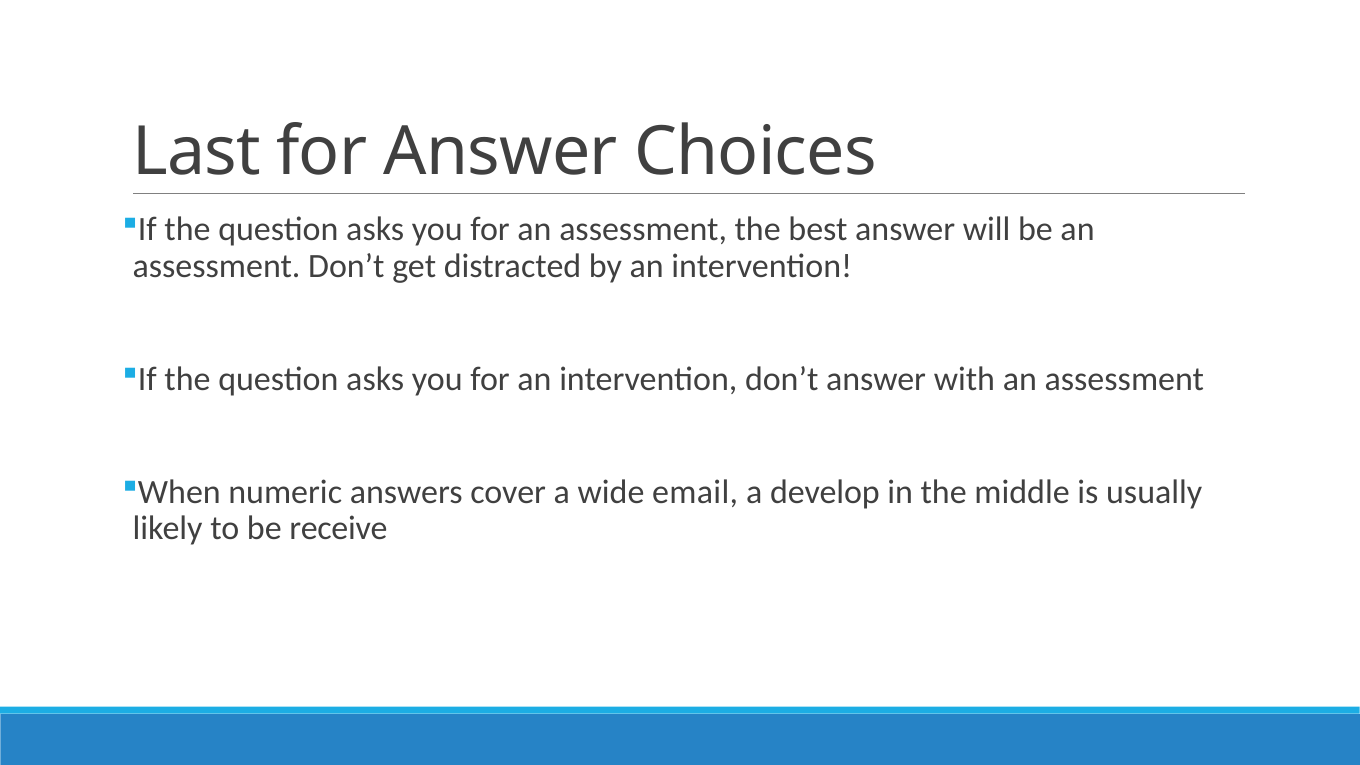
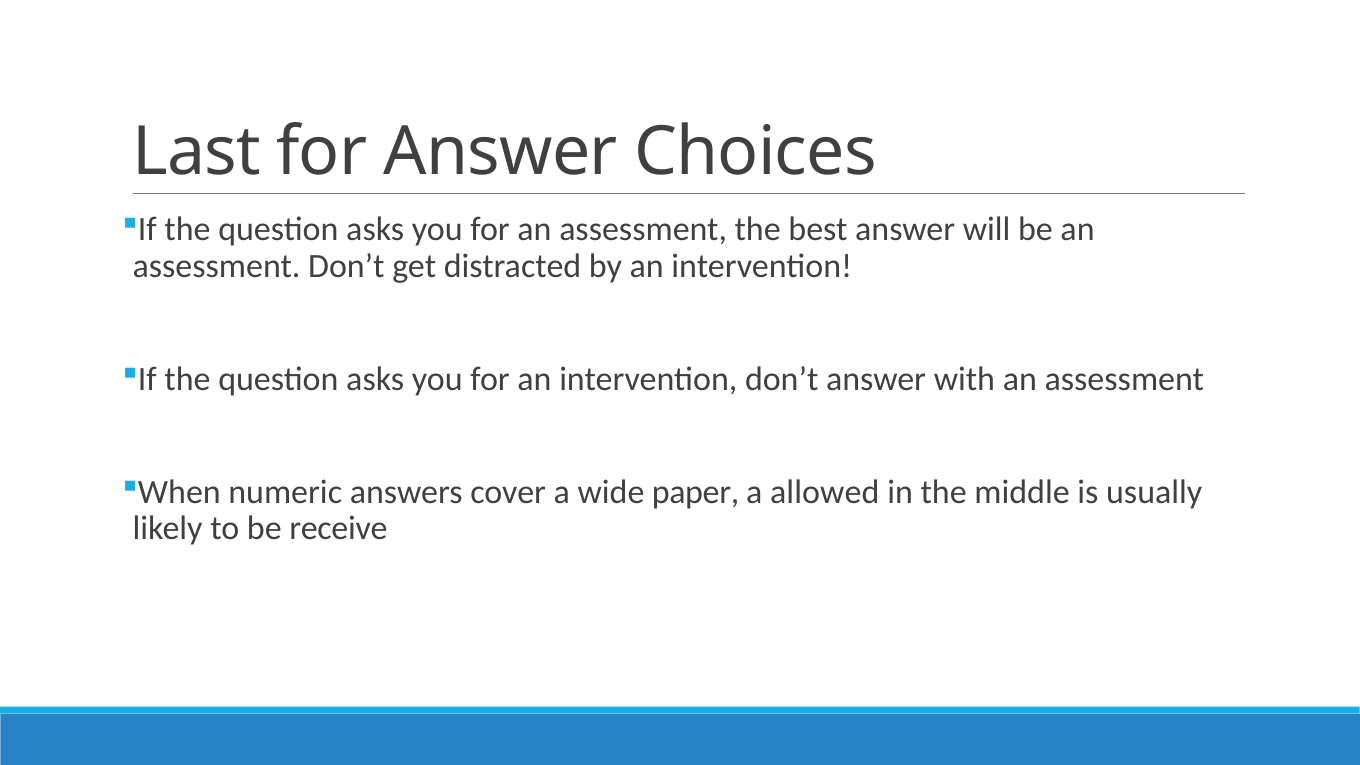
email: email -> paper
develop: develop -> allowed
